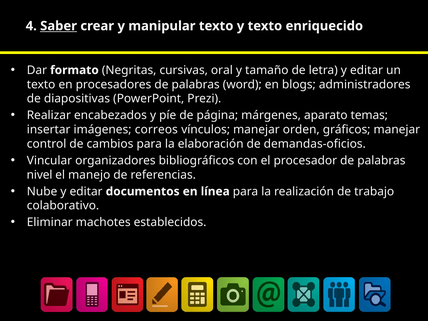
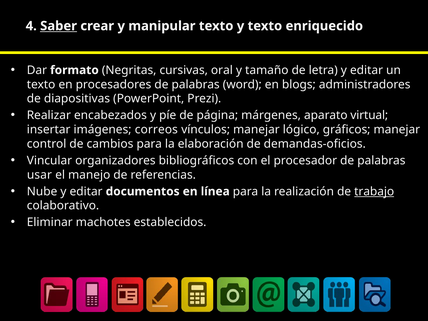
temas: temas -> virtual
orden: orden -> lógico
nivel: nivel -> usar
trabajo underline: none -> present
